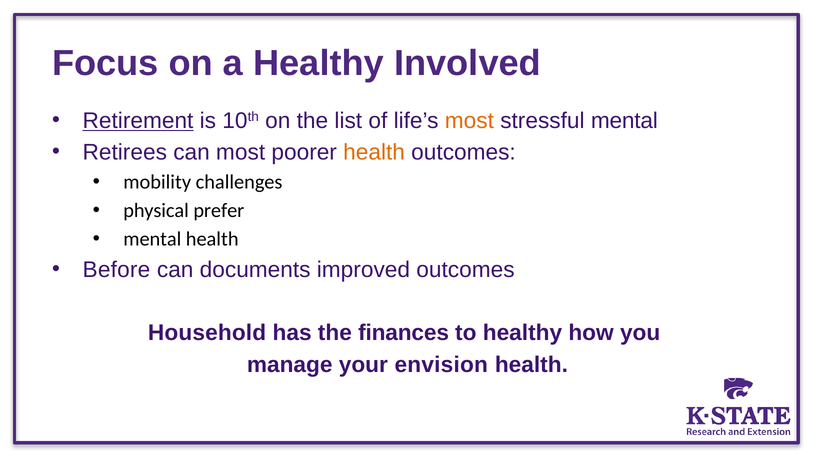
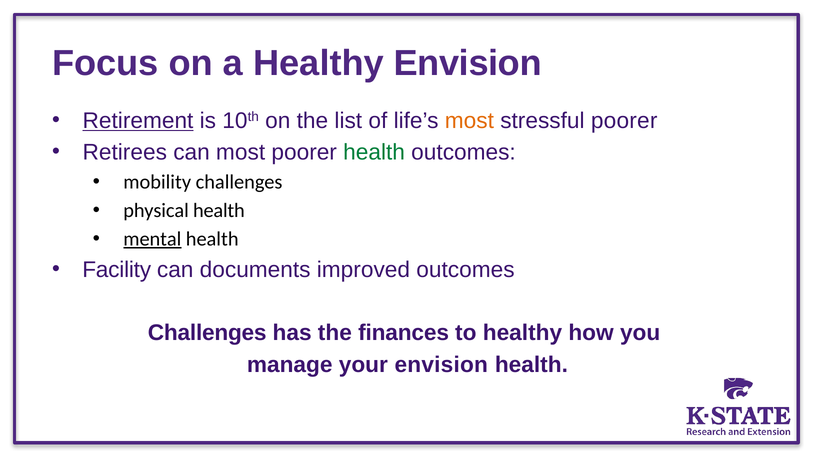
Healthy Involved: Involved -> Envision
stressful mental: mental -> poorer
health at (374, 153) colour: orange -> green
physical prefer: prefer -> health
mental at (152, 239) underline: none -> present
Before: Before -> Facility
Household at (207, 333): Household -> Challenges
